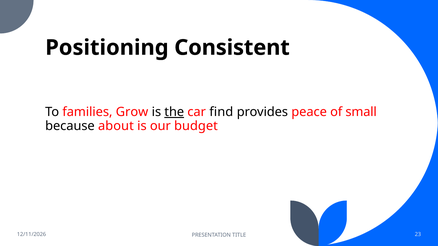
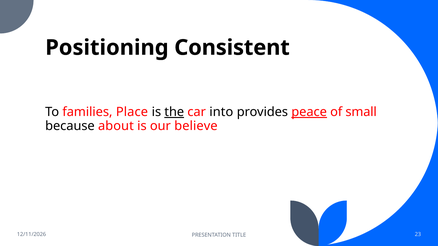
Grow: Grow -> Place
find: find -> into
peace underline: none -> present
budget: budget -> believe
